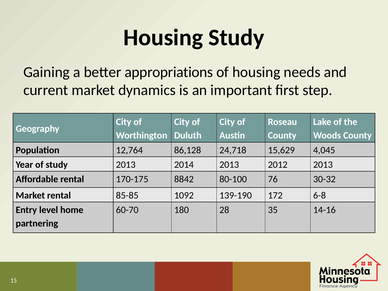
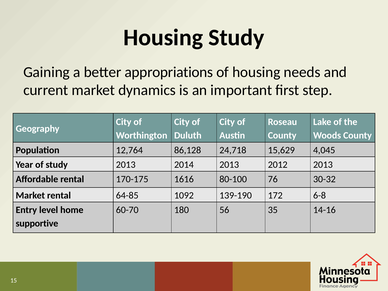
8842: 8842 -> 1616
85-85: 85-85 -> 64-85
28: 28 -> 56
partnering: partnering -> supportive
